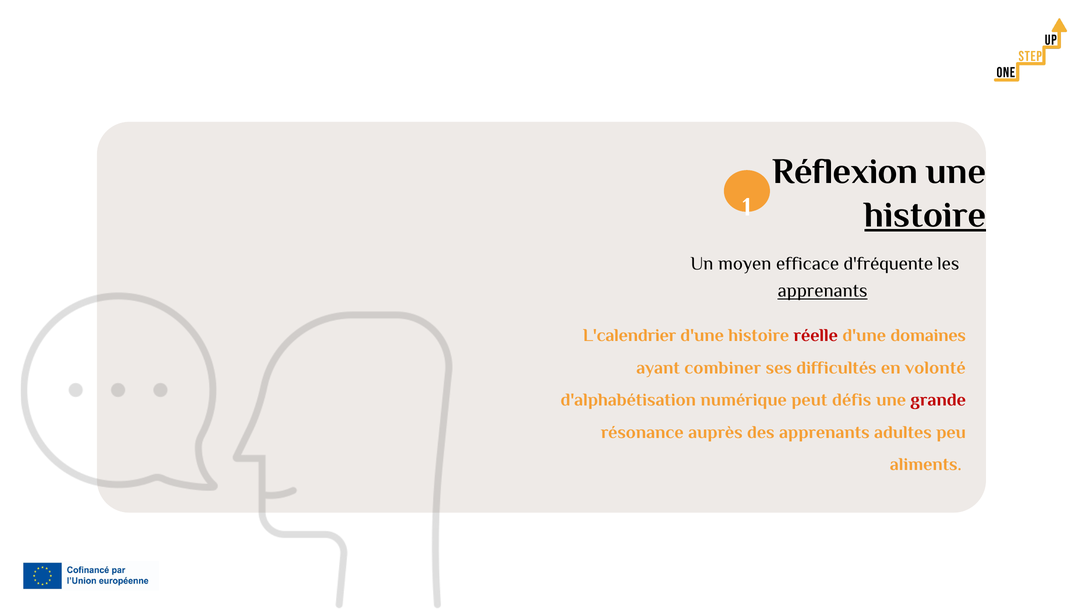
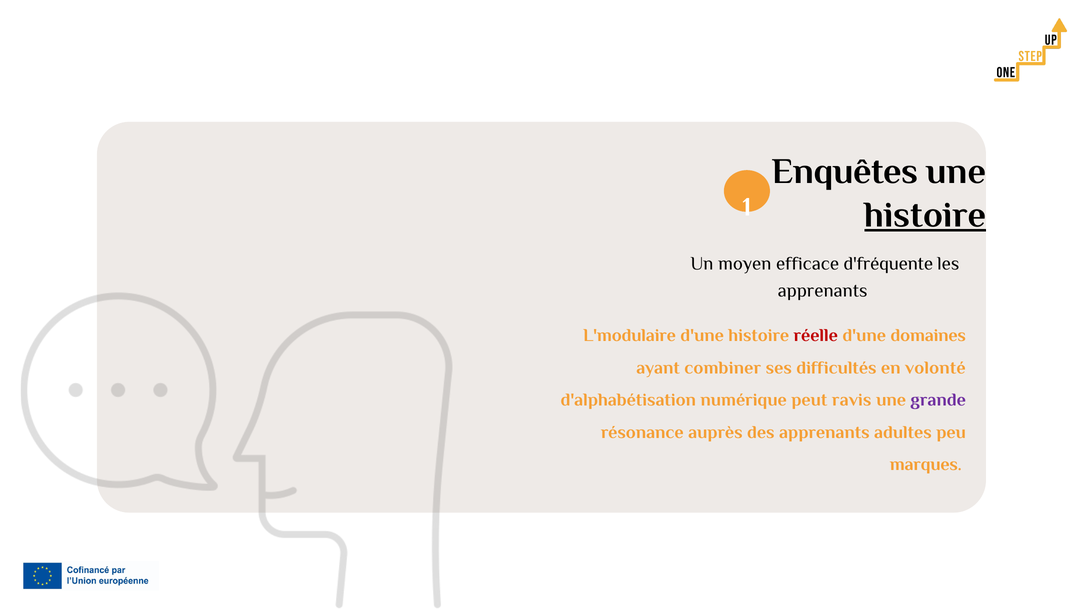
Réflexion: Réflexion -> Enquêtes
apprenants at (823, 291) underline: present -> none
L'calendrier: L'calendrier -> L'modulaire
défis: défis -> ravis
grande colour: red -> purple
aliments: aliments -> marques
